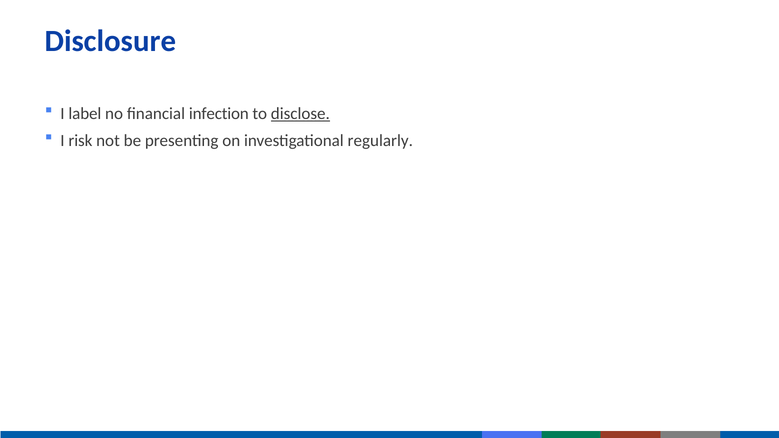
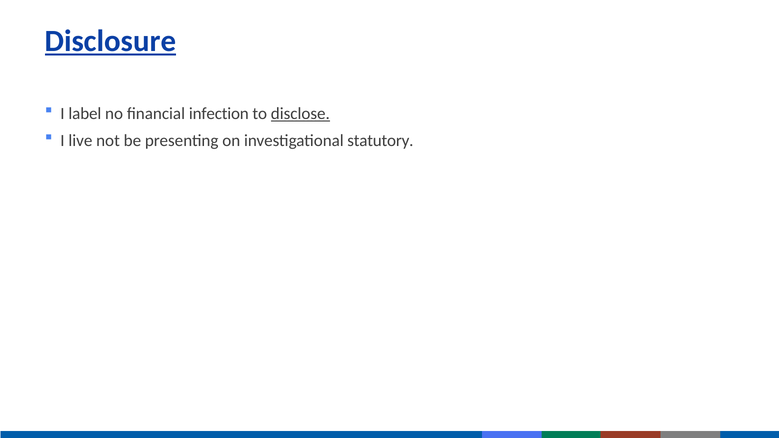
Disclosure underline: none -> present
risk: risk -> live
regularly: regularly -> statutory
